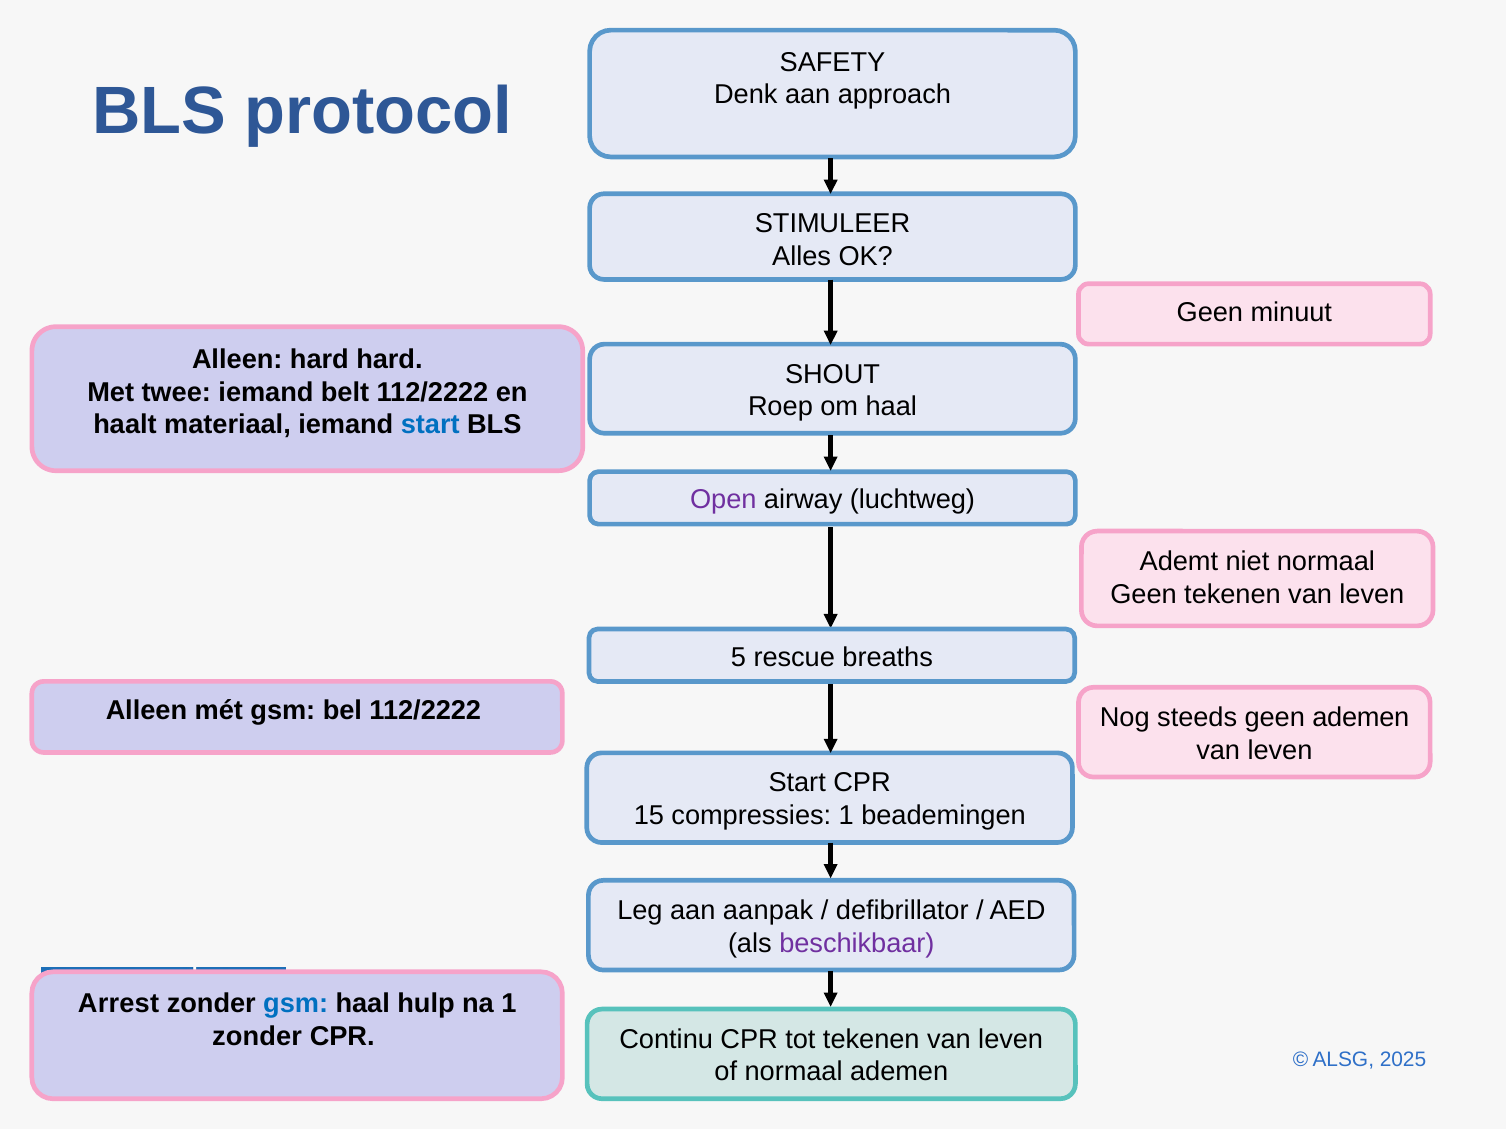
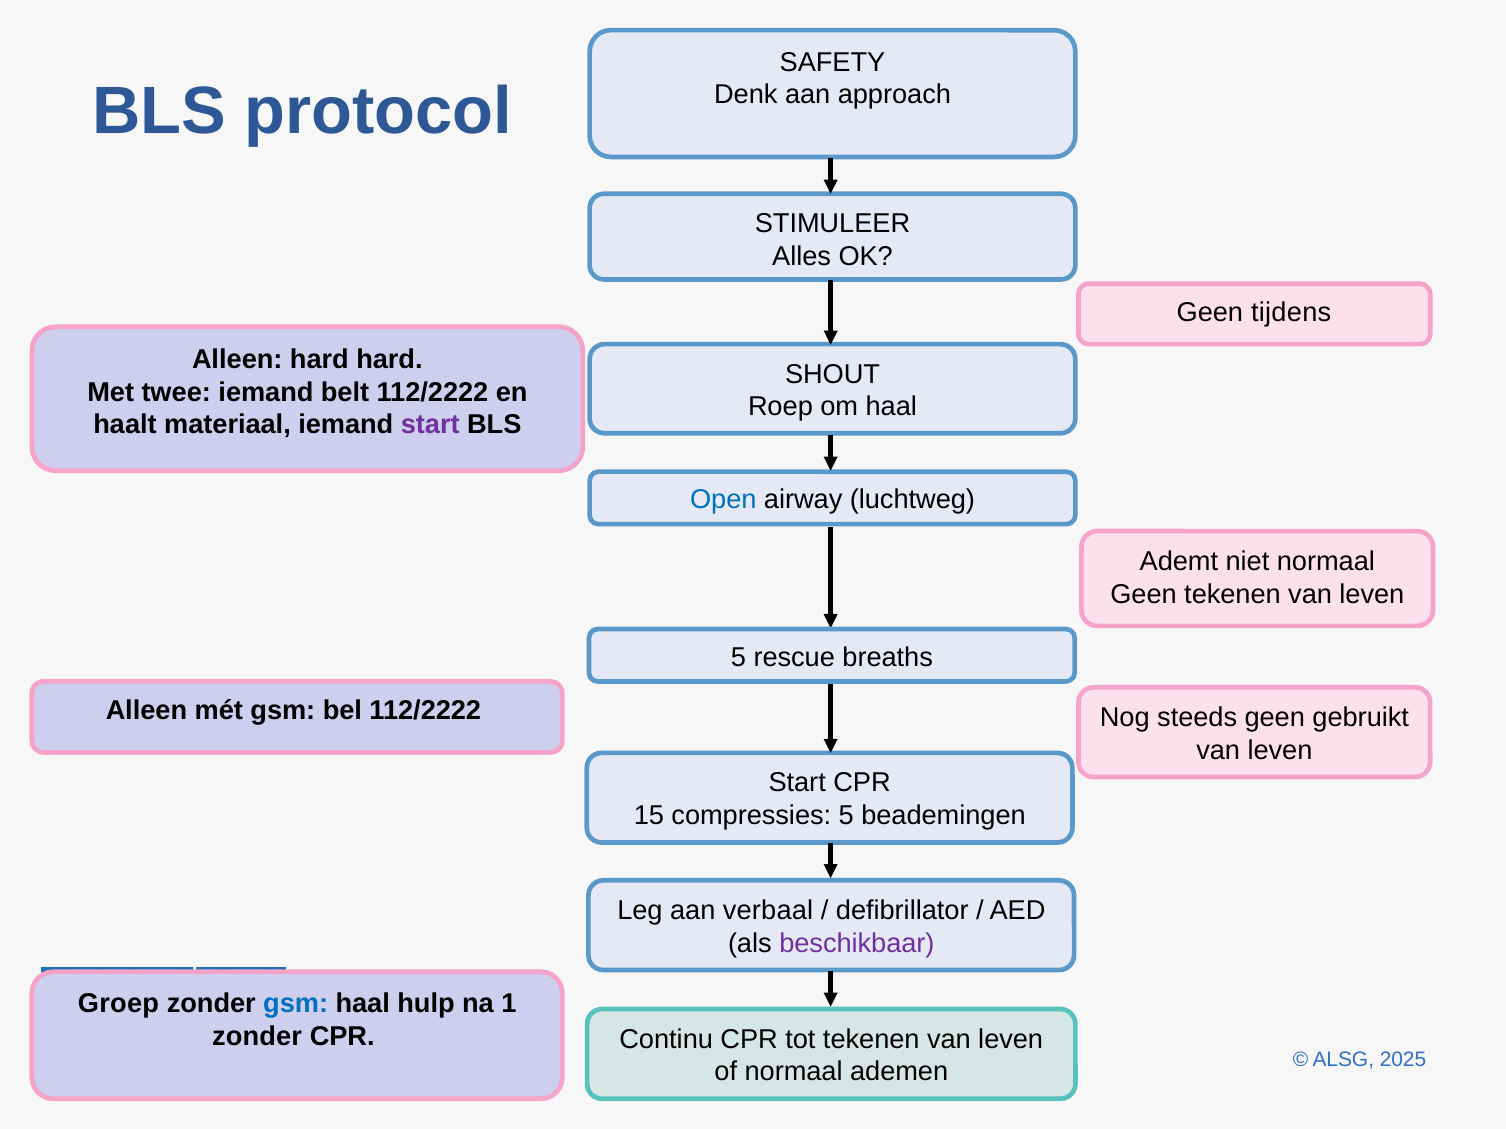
minuut: minuut -> tijdens
start at (430, 425) colour: blue -> purple
Open colour: purple -> blue
geen ademen: ademen -> gebruikt
compressies 1: 1 -> 5
aanpak: aanpak -> verbaal
Arrest: Arrest -> Groep
